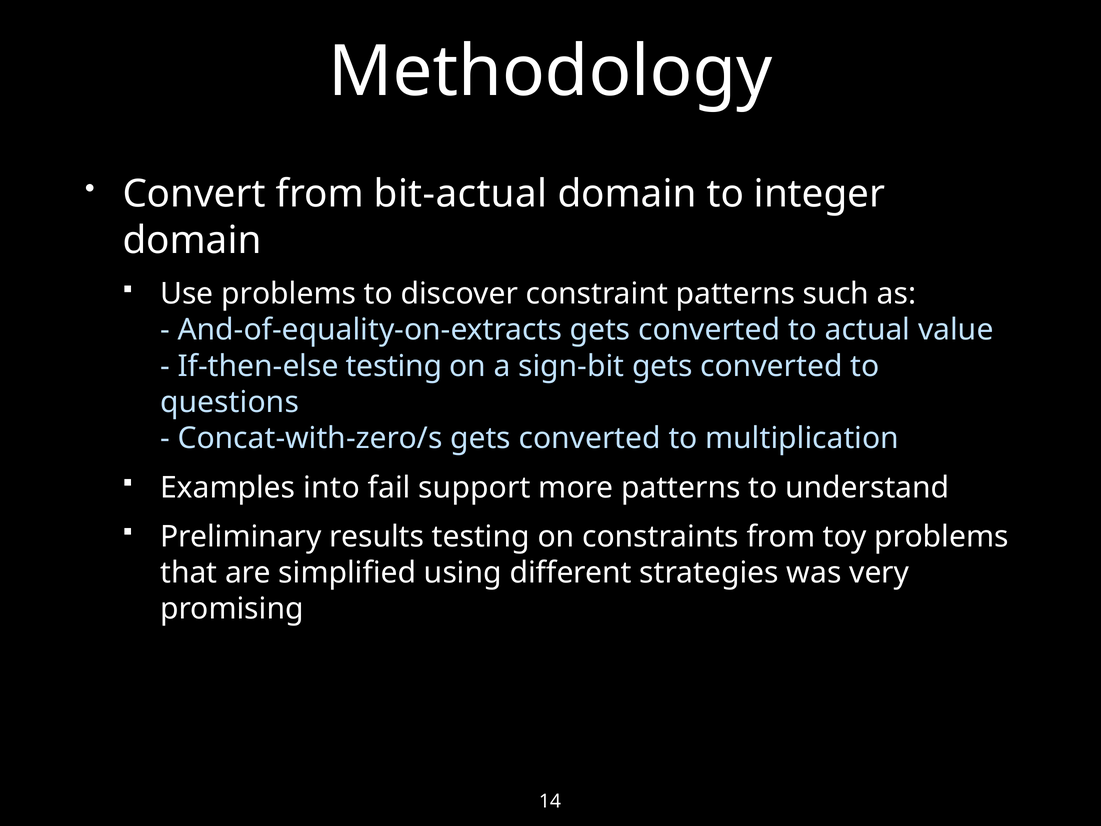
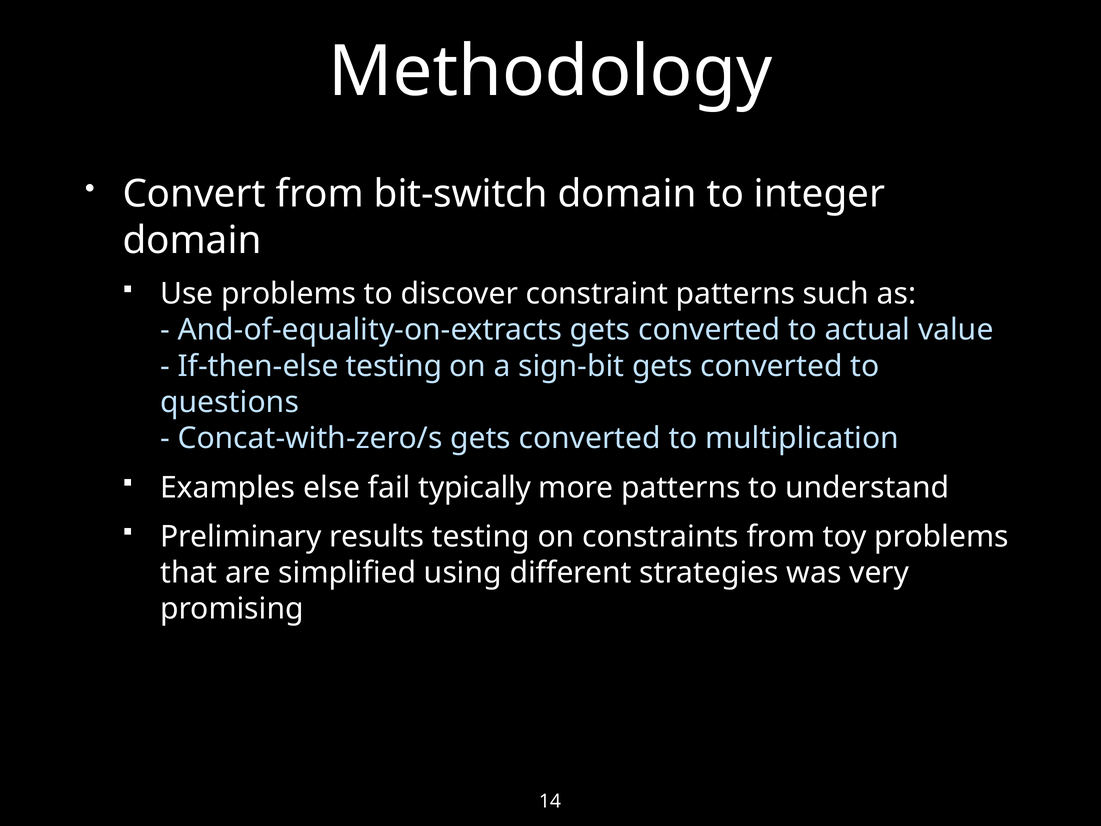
bit-actual: bit-actual -> bit-switch
into: into -> else
support: support -> typically
